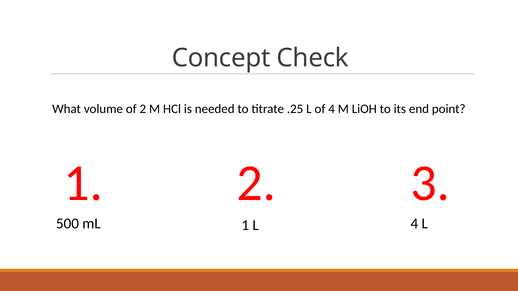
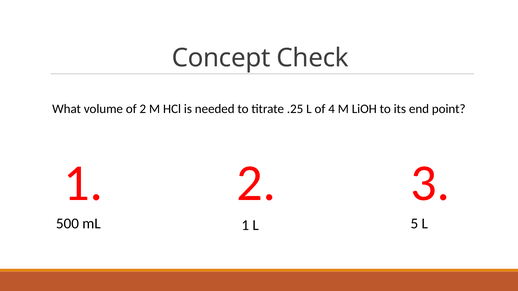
mL 4: 4 -> 5
